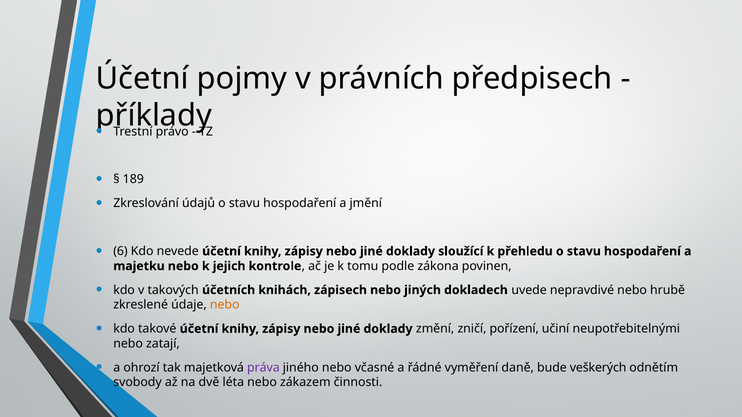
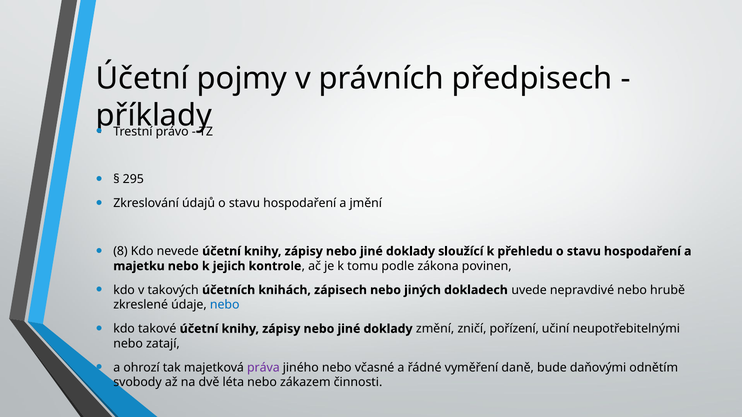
189: 189 -> 295
6: 6 -> 8
nebo at (225, 305) colour: orange -> blue
veškerých: veškerých -> daňovými
